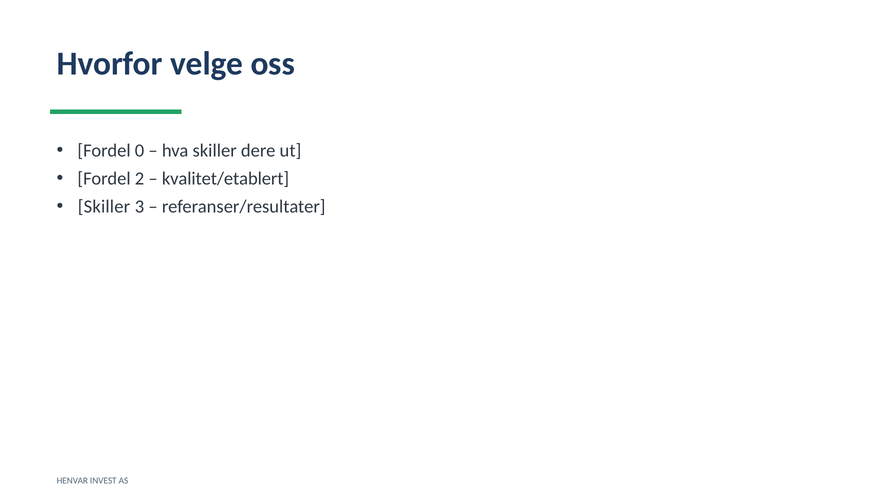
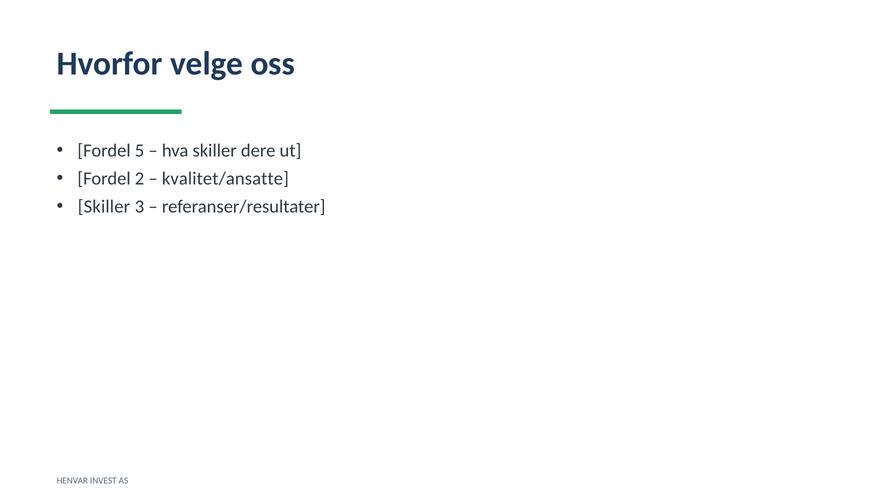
0: 0 -> 5
kvalitet/etablert: kvalitet/etablert -> kvalitet/ansatte
